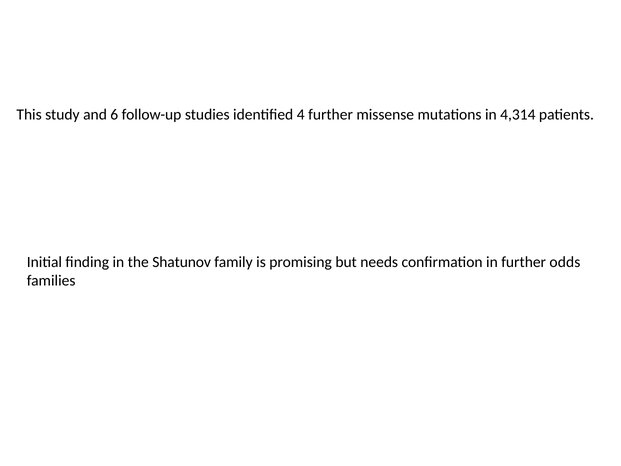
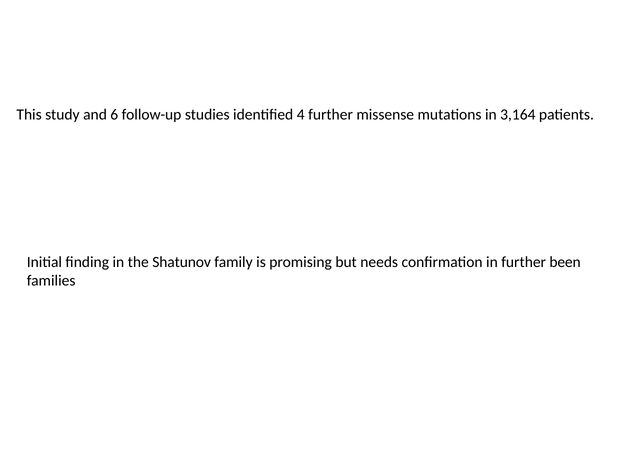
4,314: 4,314 -> 3,164
odds: odds -> been
